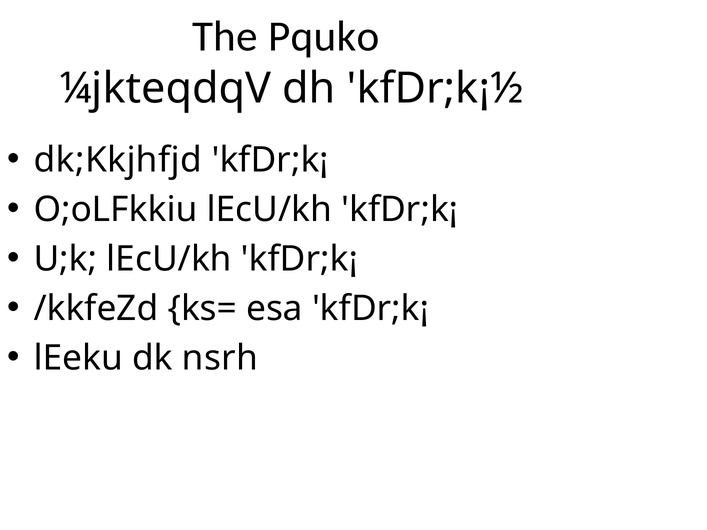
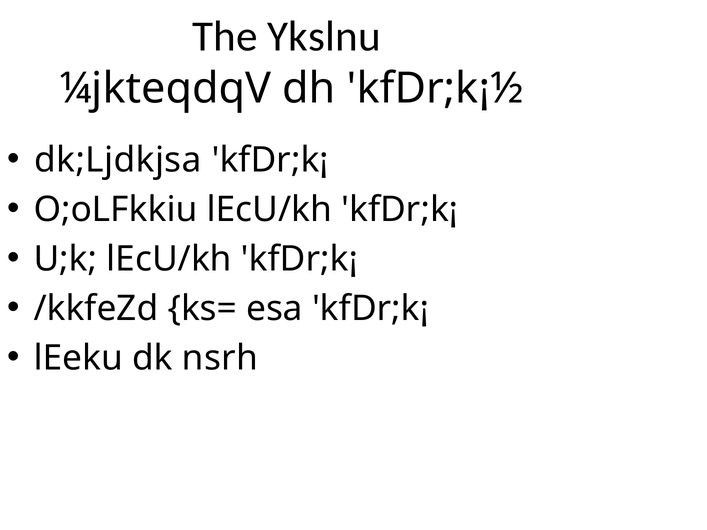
Pquko: Pquko -> Ykslnu
dk;Kkjhfjd: dk;Kkjhfjd -> dk;Ljdkjsa
